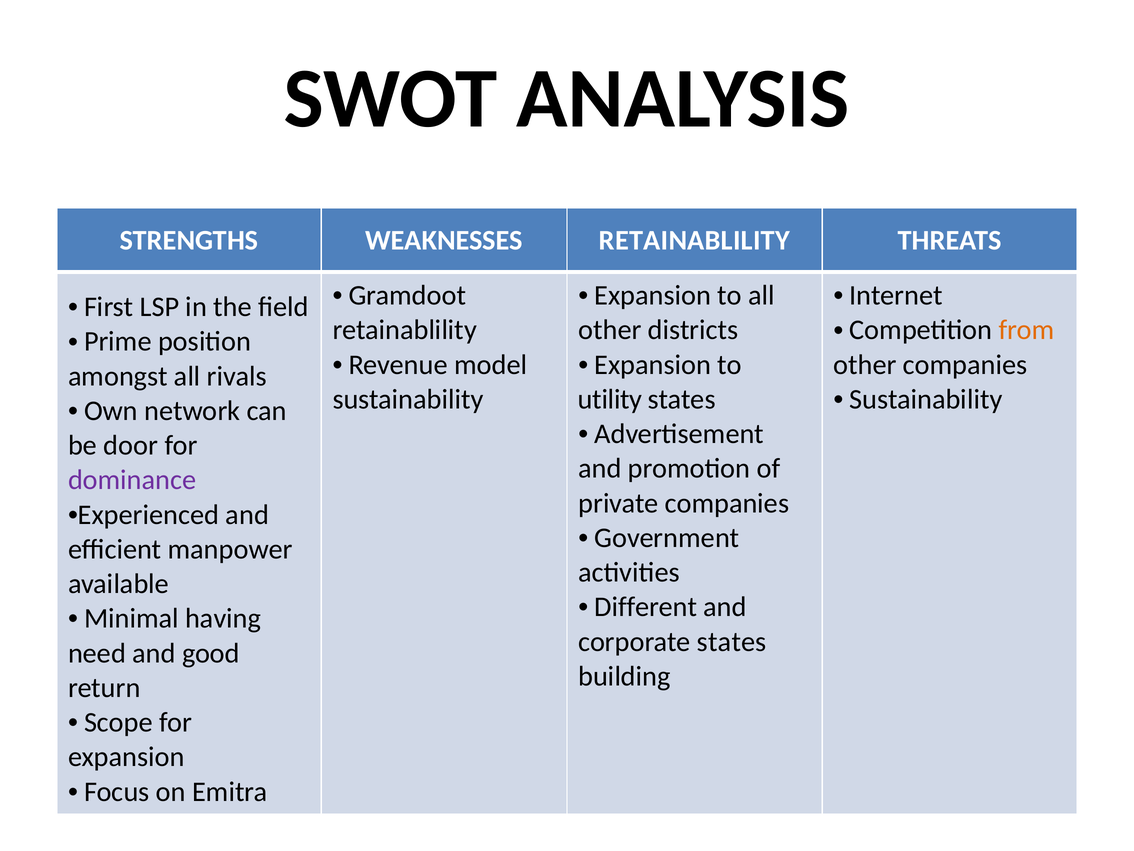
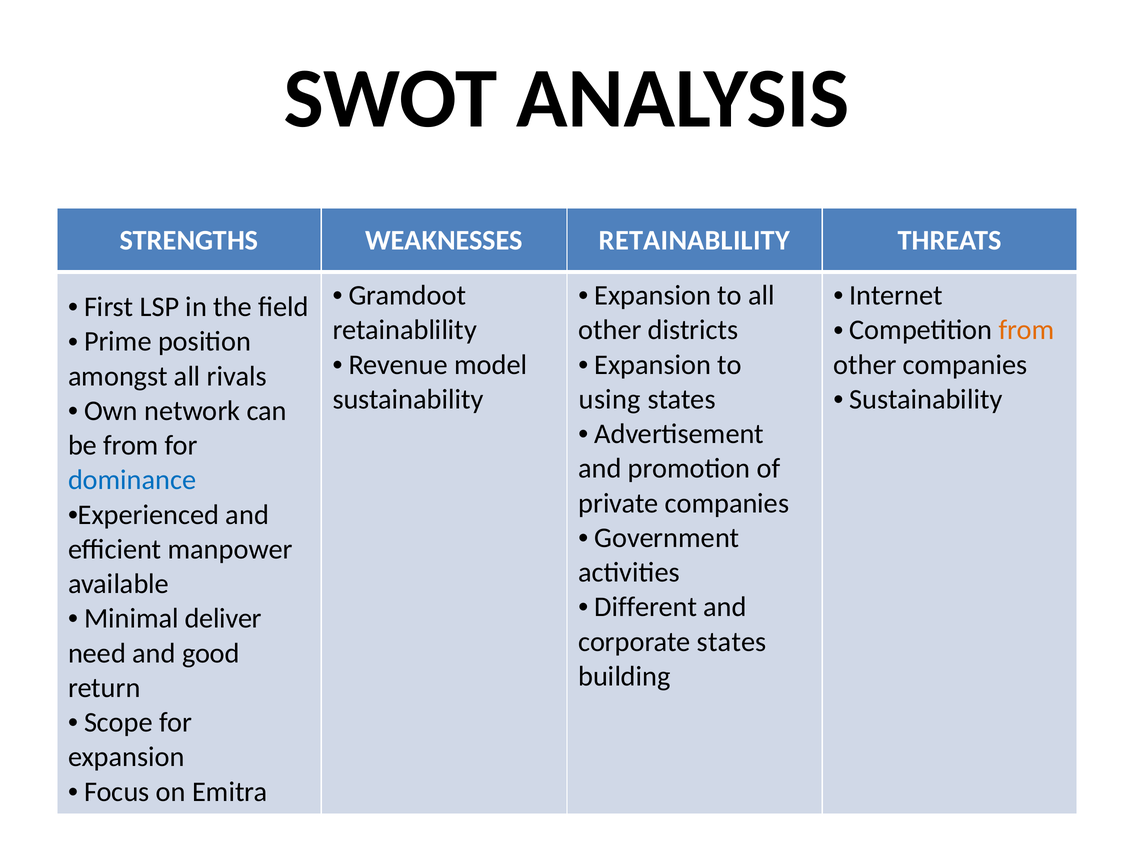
utility: utility -> using
be door: door -> from
dominance colour: purple -> blue
having: having -> deliver
